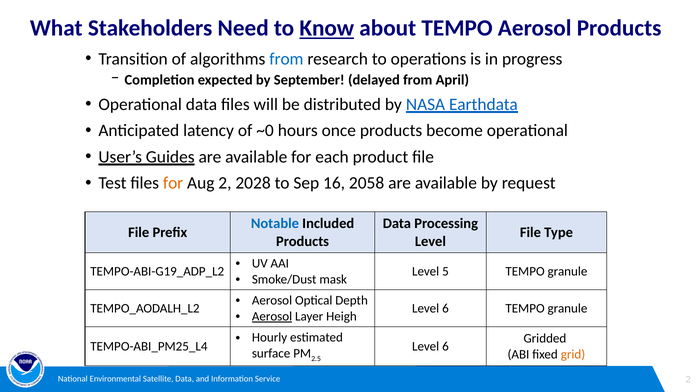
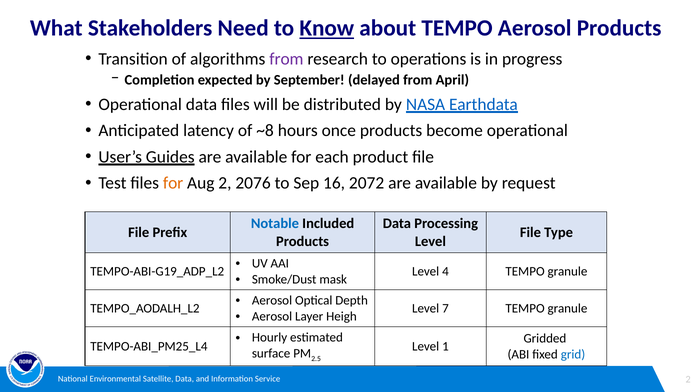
from at (286, 59) colour: blue -> purple
~0: ~0 -> ~8
2028: 2028 -> 2076
2058: 2058 -> 2072
5: 5 -> 4
6 at (445, 308): 6 -> 7
Aerosol at (272, 316) underline: present -> none
6 at (445, 346): 6 -> 1
grid colour: orange -> blue
